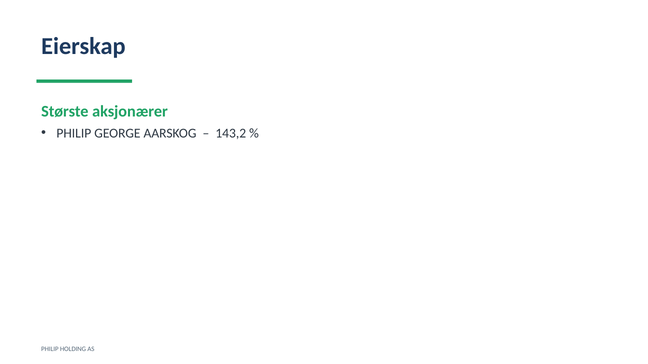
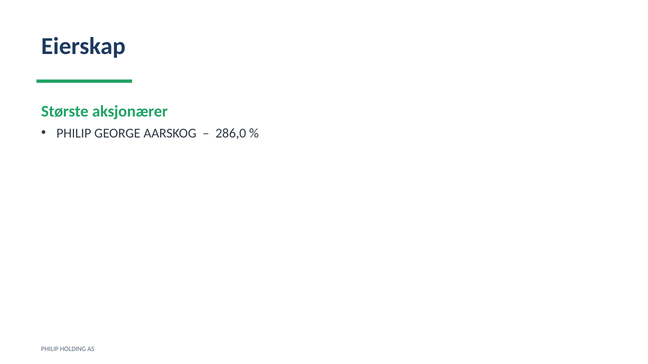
143,2: 143,2 -> 286,0
